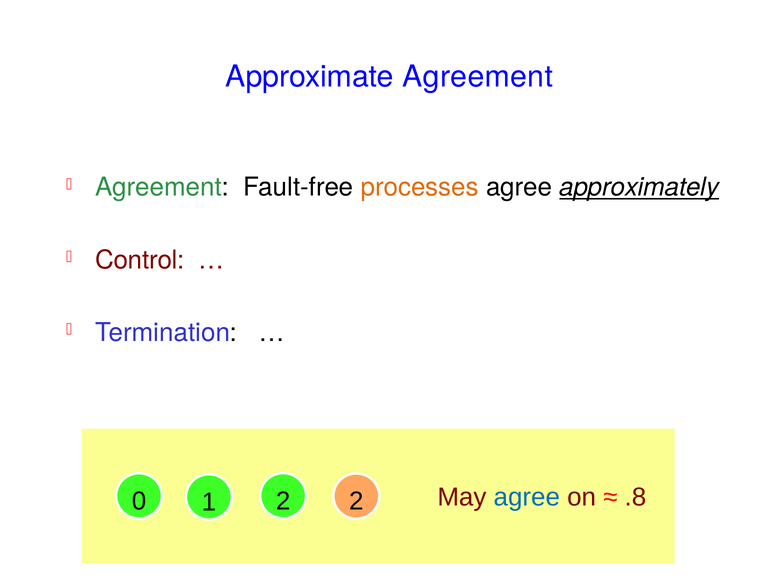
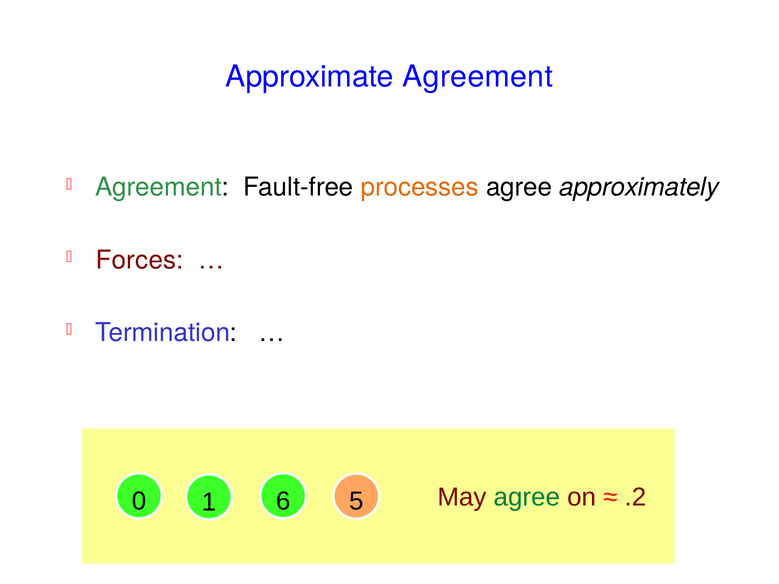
approximately underline: present -> none
Control: Control -> Forces
0 2: 2 -> 6
1 2: 2 -> 5
agree at (527, 497) colour: blue -> green
.8: .8 -> .2
